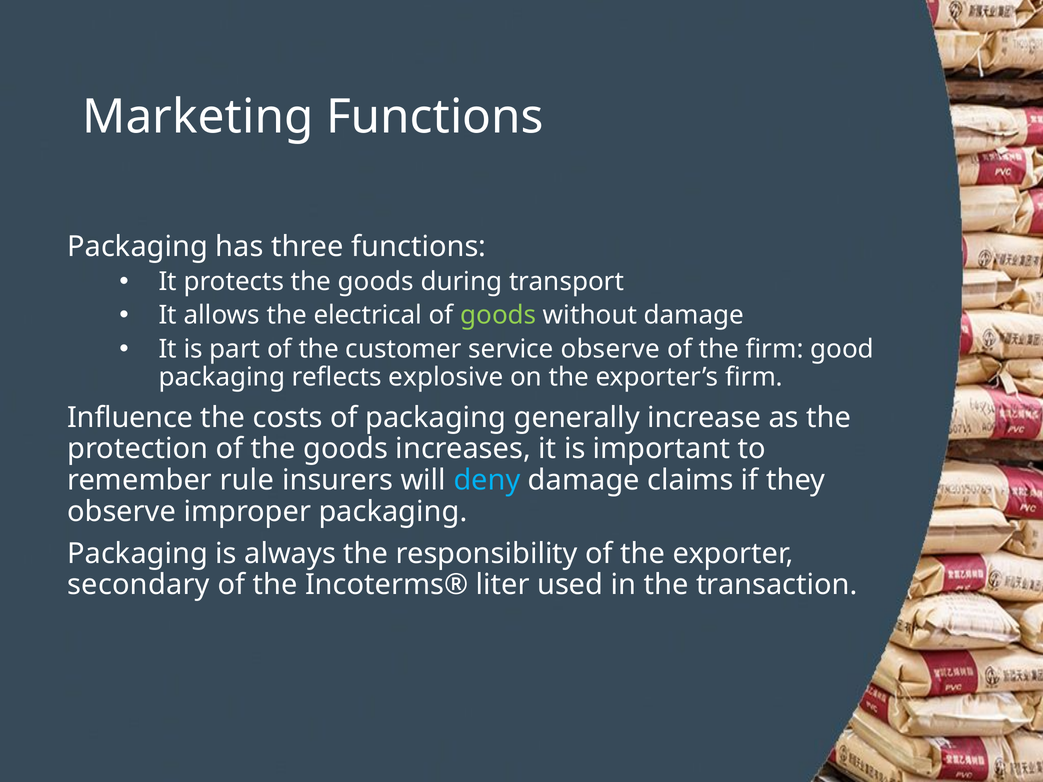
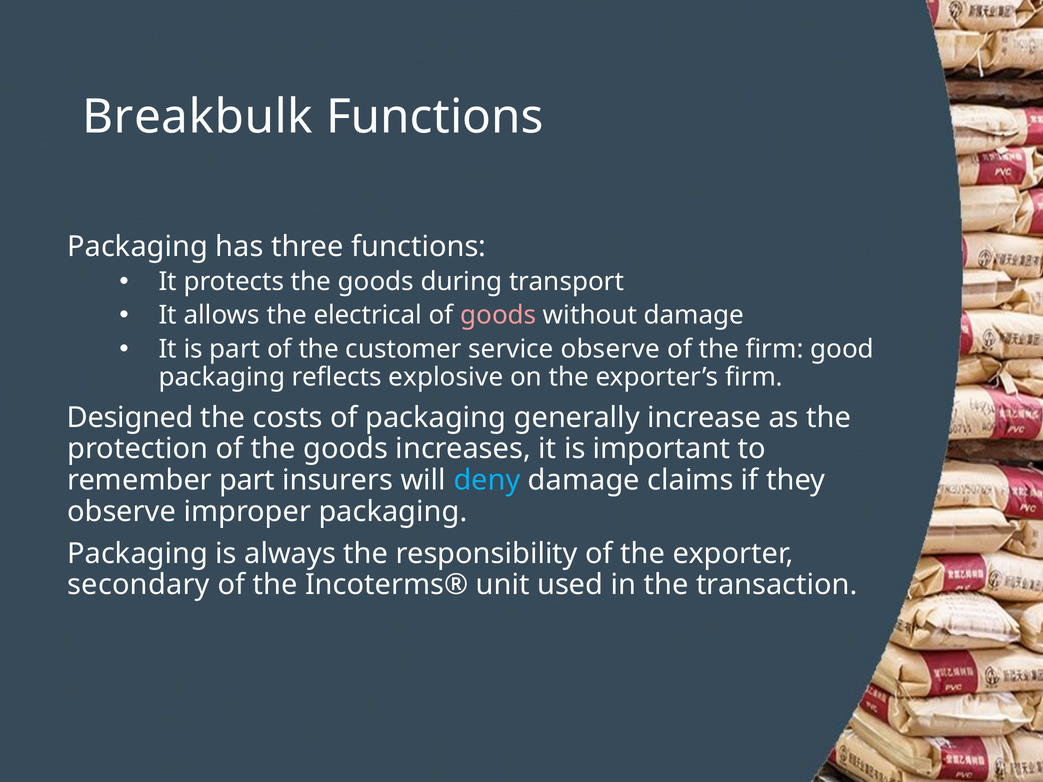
Marketing: Marketing -> Breakbulk
goods at (498, 315) colour: light green -> pink
Influence: Influence -> Designed
remember rule: rule -> part
liter: liter -> unit
